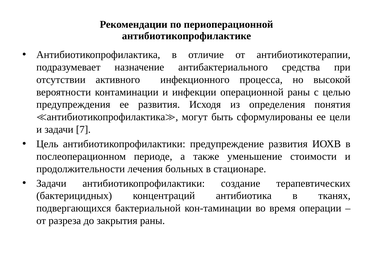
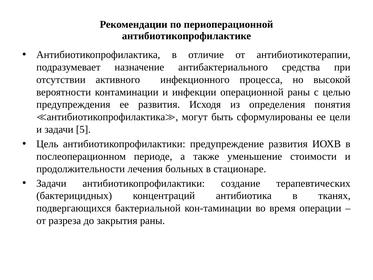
7: 7 -> 5
